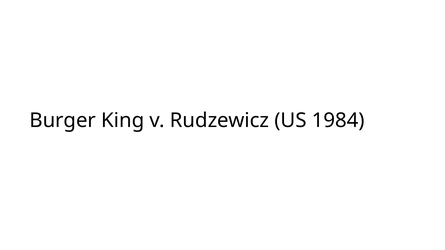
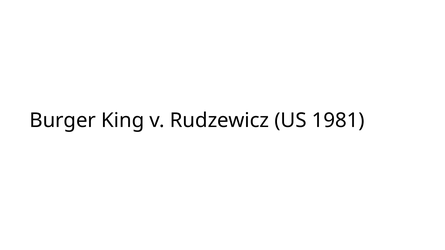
1984: 1984 -> 1981
